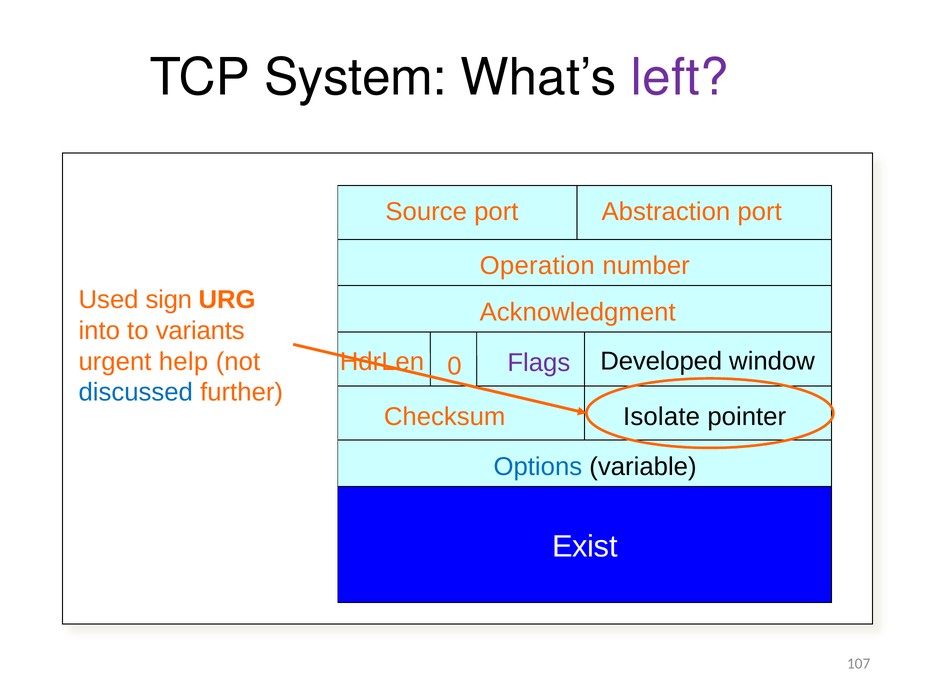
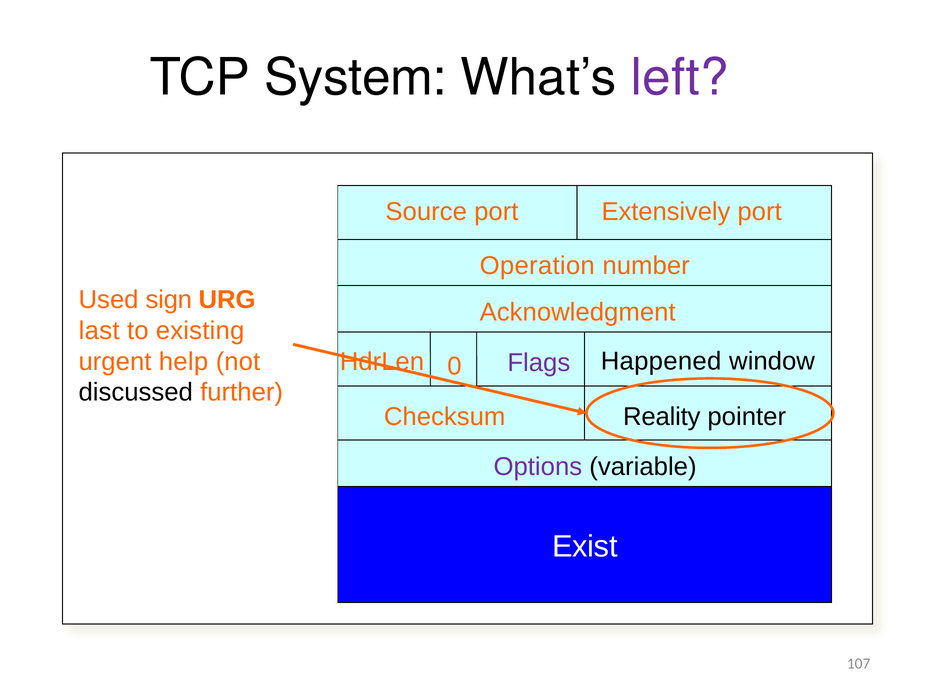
Abstraction: Abstraction -> Extensively
into: into -> last
variants: variants -> existing
Developed: Developed -> Happened
discussed colour: blue -> black
Isolate: Isolate -> Reality
Options colour: blue -> purple
